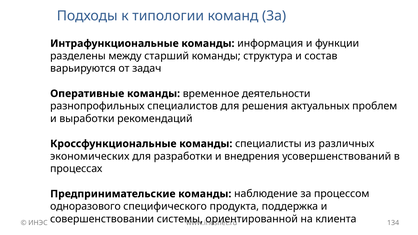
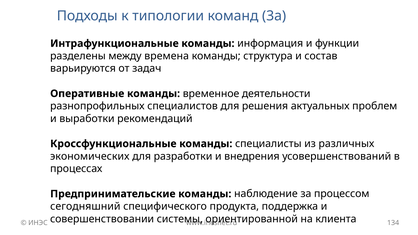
старший: старший -> времена
одноразового: одноразового -> сегодняшний
